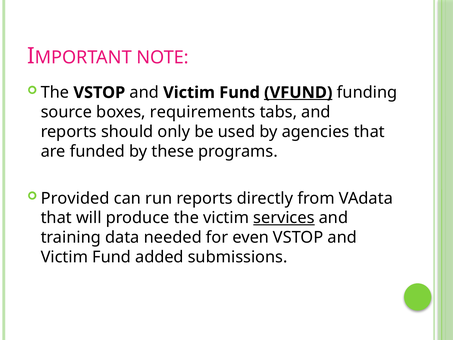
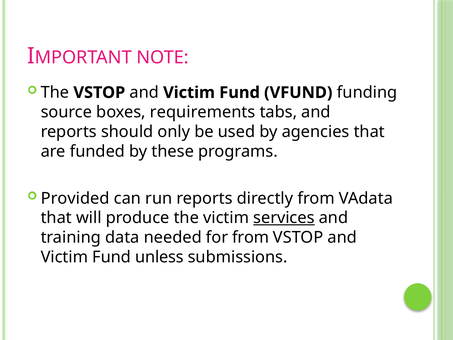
VFUND underline: present -> none
for even: even -> from
added: added -> unless
